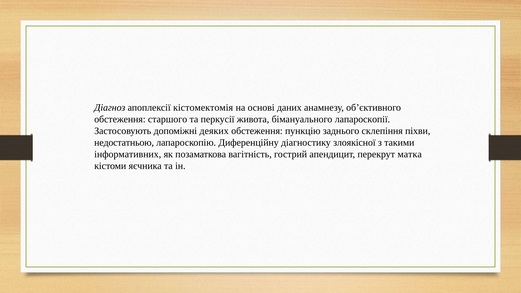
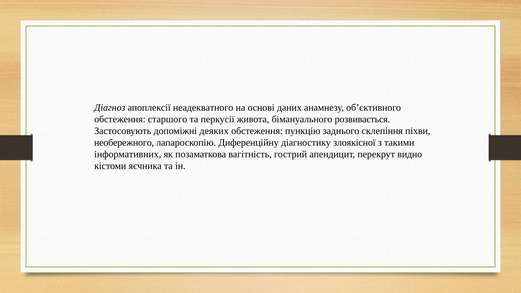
кістомектомія: кістомектомія -> неадекватного
лапароскопії: лапароскопії -> розвивається
недостатньою: недостатньою -> необережного
матка: матка -> видно
